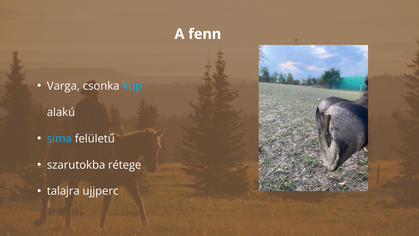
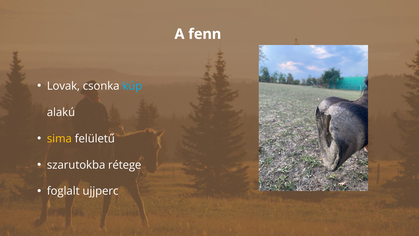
Varga: Varga -> Lovak
sima colour: light blue -> yellow
talajra: talajra -> foglalt
